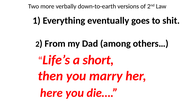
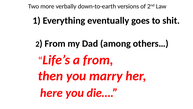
a short: short -> from
